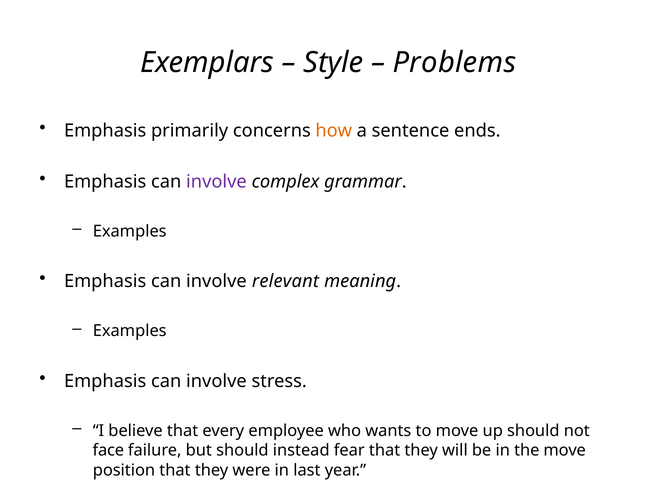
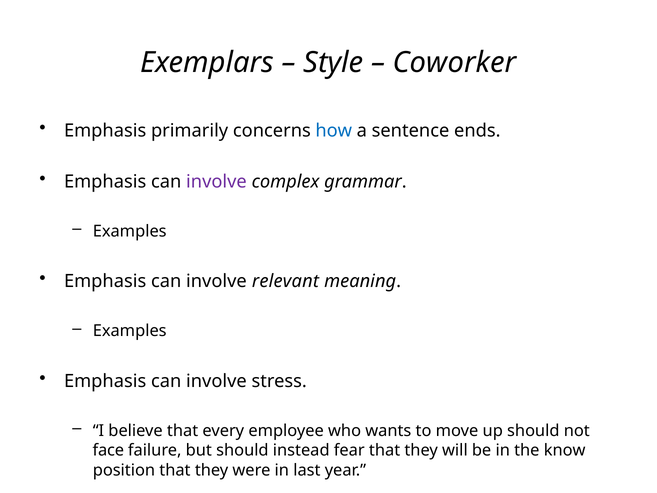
Problems: Problems -> Coworker
how colour: orange -> blue
the move: move -> know
